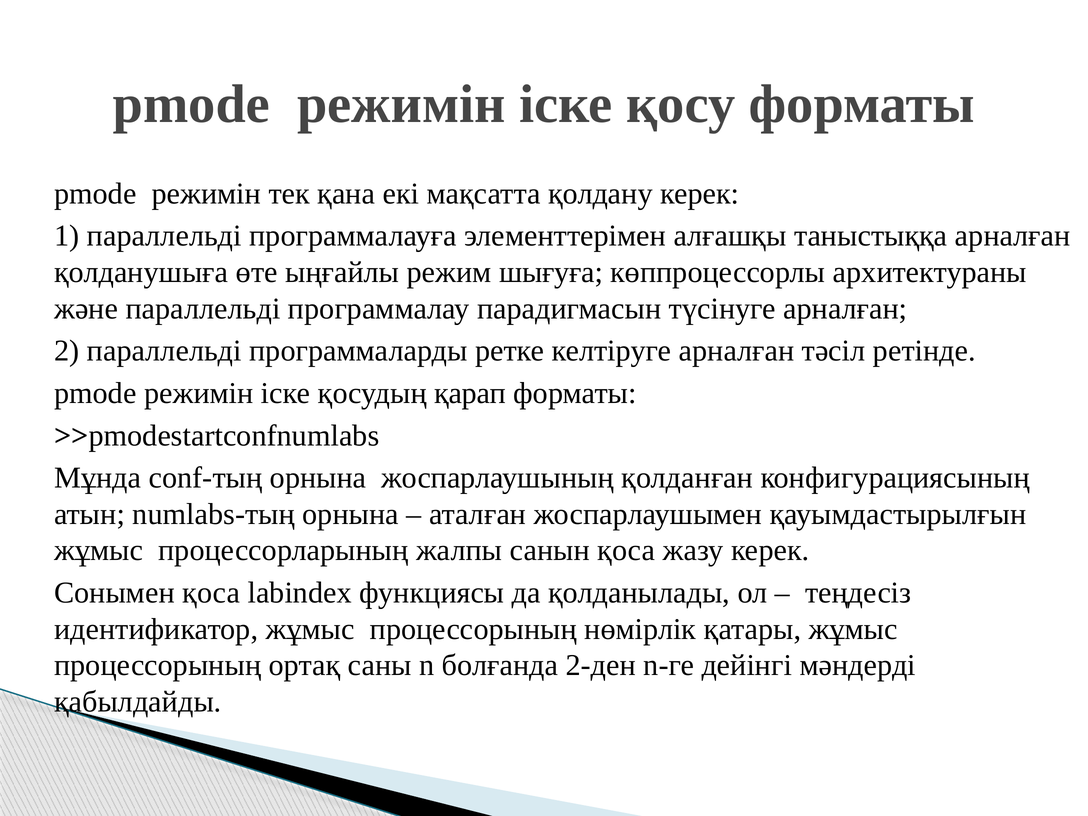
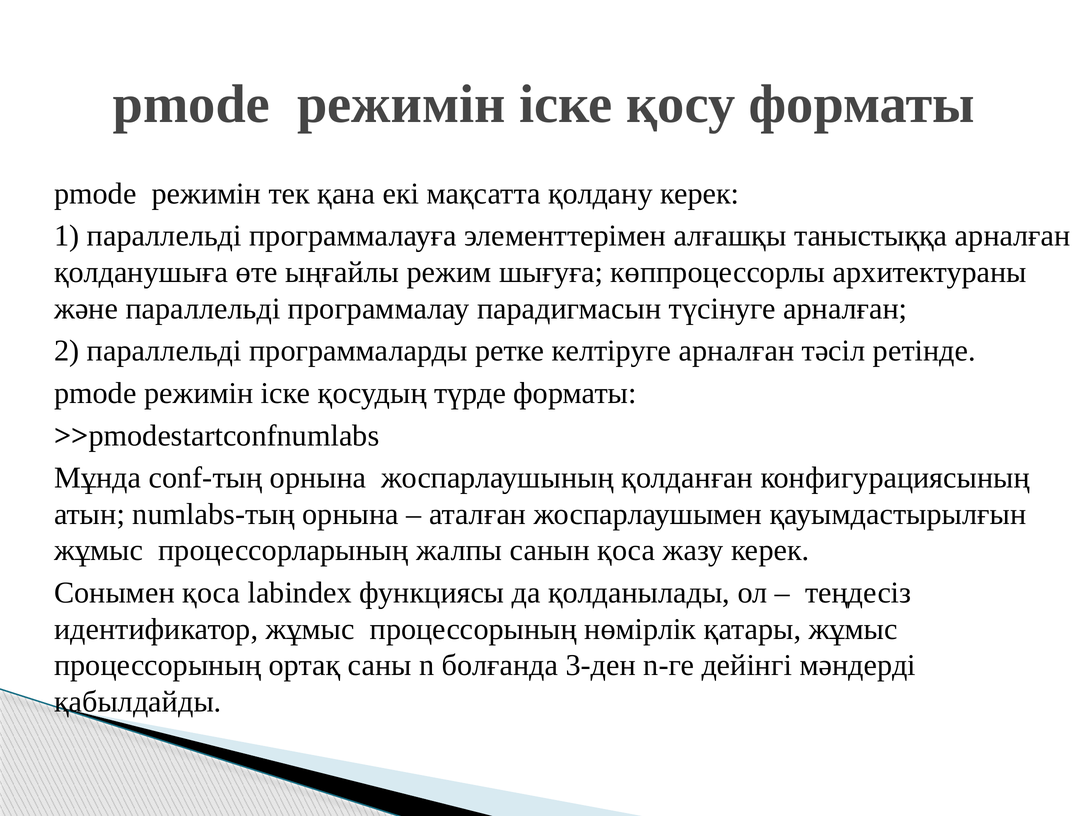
қарап: қарап -> түрде
2-ден: 2-ден -> 3-ден
